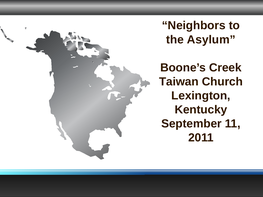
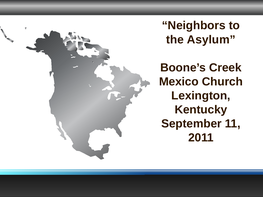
Taiwan: Taiwan -> Mexico
